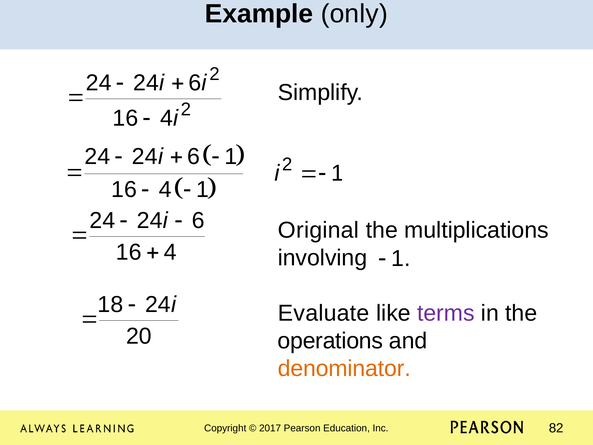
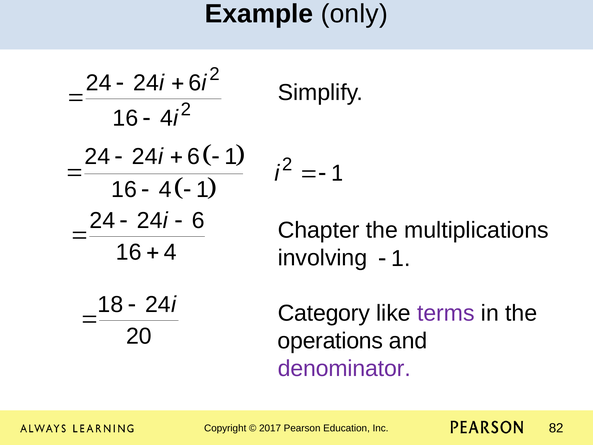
Original: Original -> Chapter
Evaluate: Evaluate -> Category
denominator colour: orange -> purple
